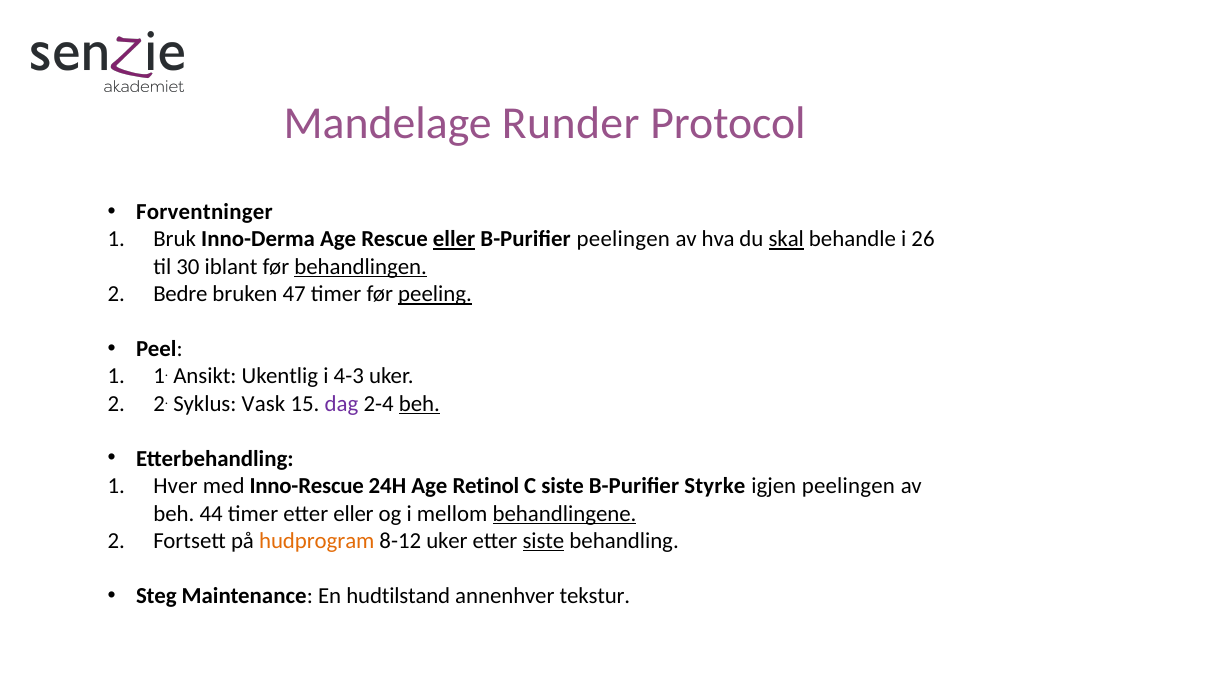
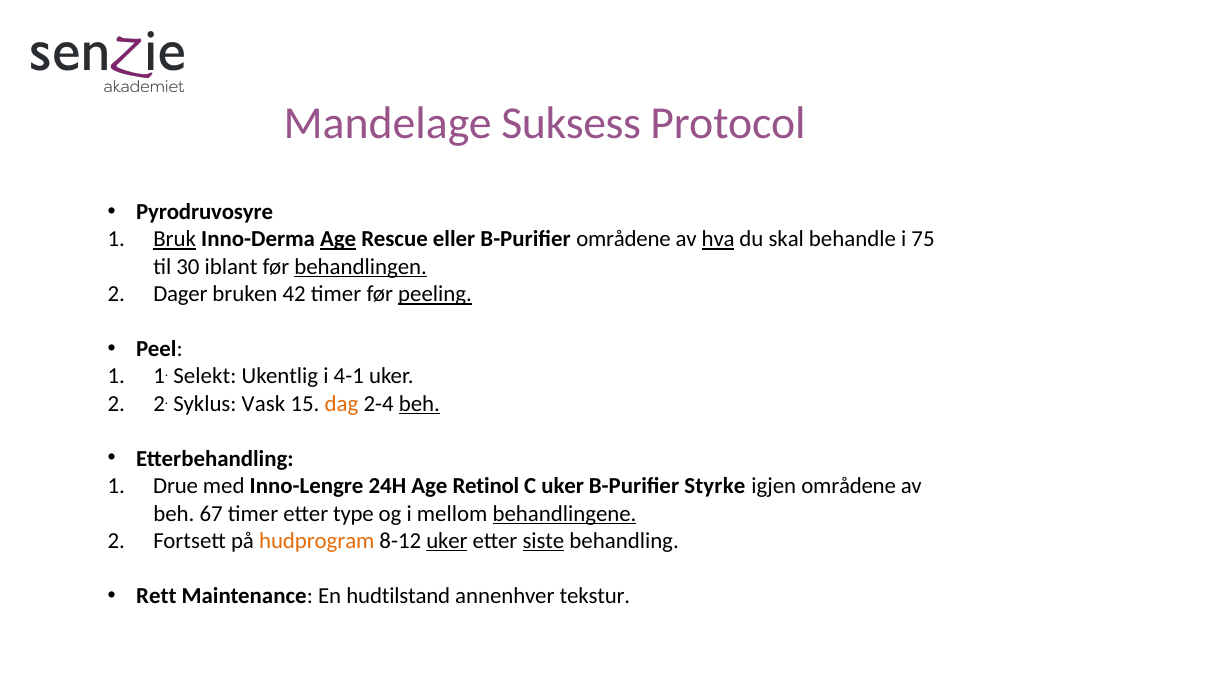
Runder: Runder -> Suksess
Forventninger: Forventninger -> Pyrodruvosyre
Bruk underline: none -> present
Age at (338, 239) underline: none -> present
eller at (454, 239) underline: present -> none
B-Purifier peelingen: peelingen -> områdene
hva underline: none -> present
skal underline: present -> none
26: 26 -> 75
Bedre: Bedre -> Dager
47: 47 -> 42
Ansikt: Ansikt -> Selekt
4-3: 4-3 -> 4-1
dag colour: purple -> orange
Hver: Hver -> Drue
Inno-Rescue: Inno-Rescue -> Inno-Lengre
C siste: siste -> uker
igjen peelingen: peelingen -> områdene
44: 44 -> 67
etter eller: eller -> type
uker at (447, 541) underline: none -> present
Steg: Steg -> Rett
